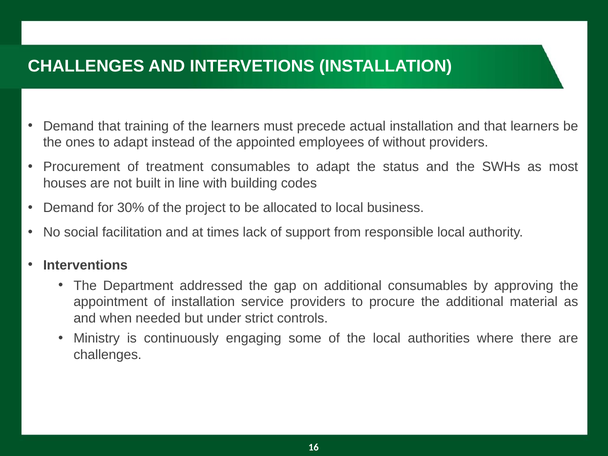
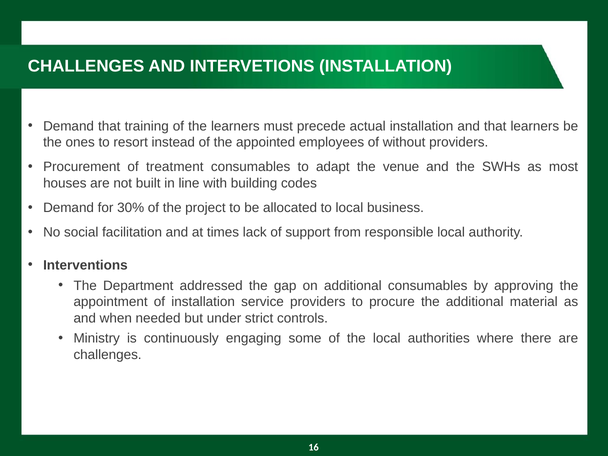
ones to adapt: adapt -> resort
status: status -> venue
